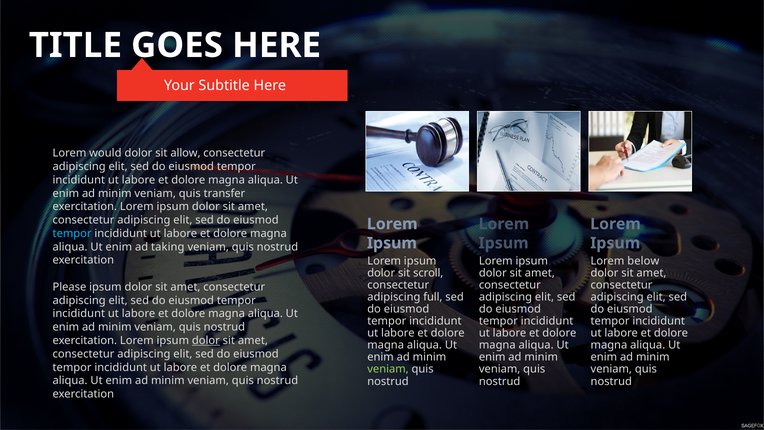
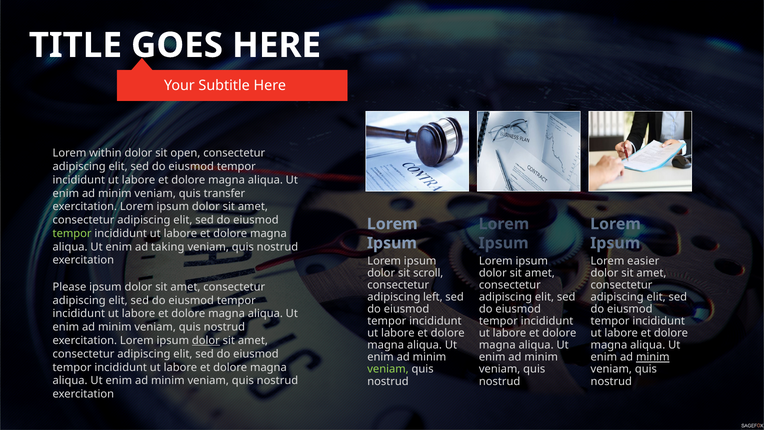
would: would -> within
allow: allow -> open
tempor at (72, 233) colour: light blue -> light green
below: below -> easier
full: full -> left
minim at (653, 357) underline: none -> present
